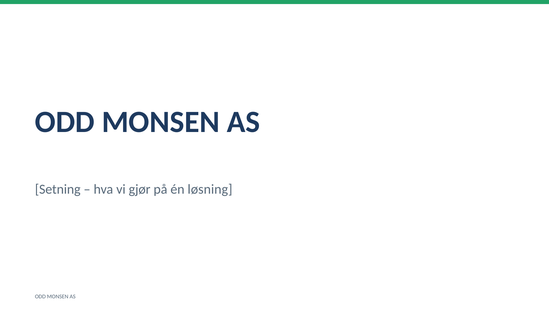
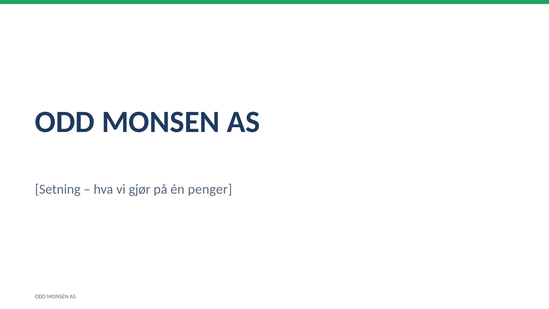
løsning: løsning -> penger
